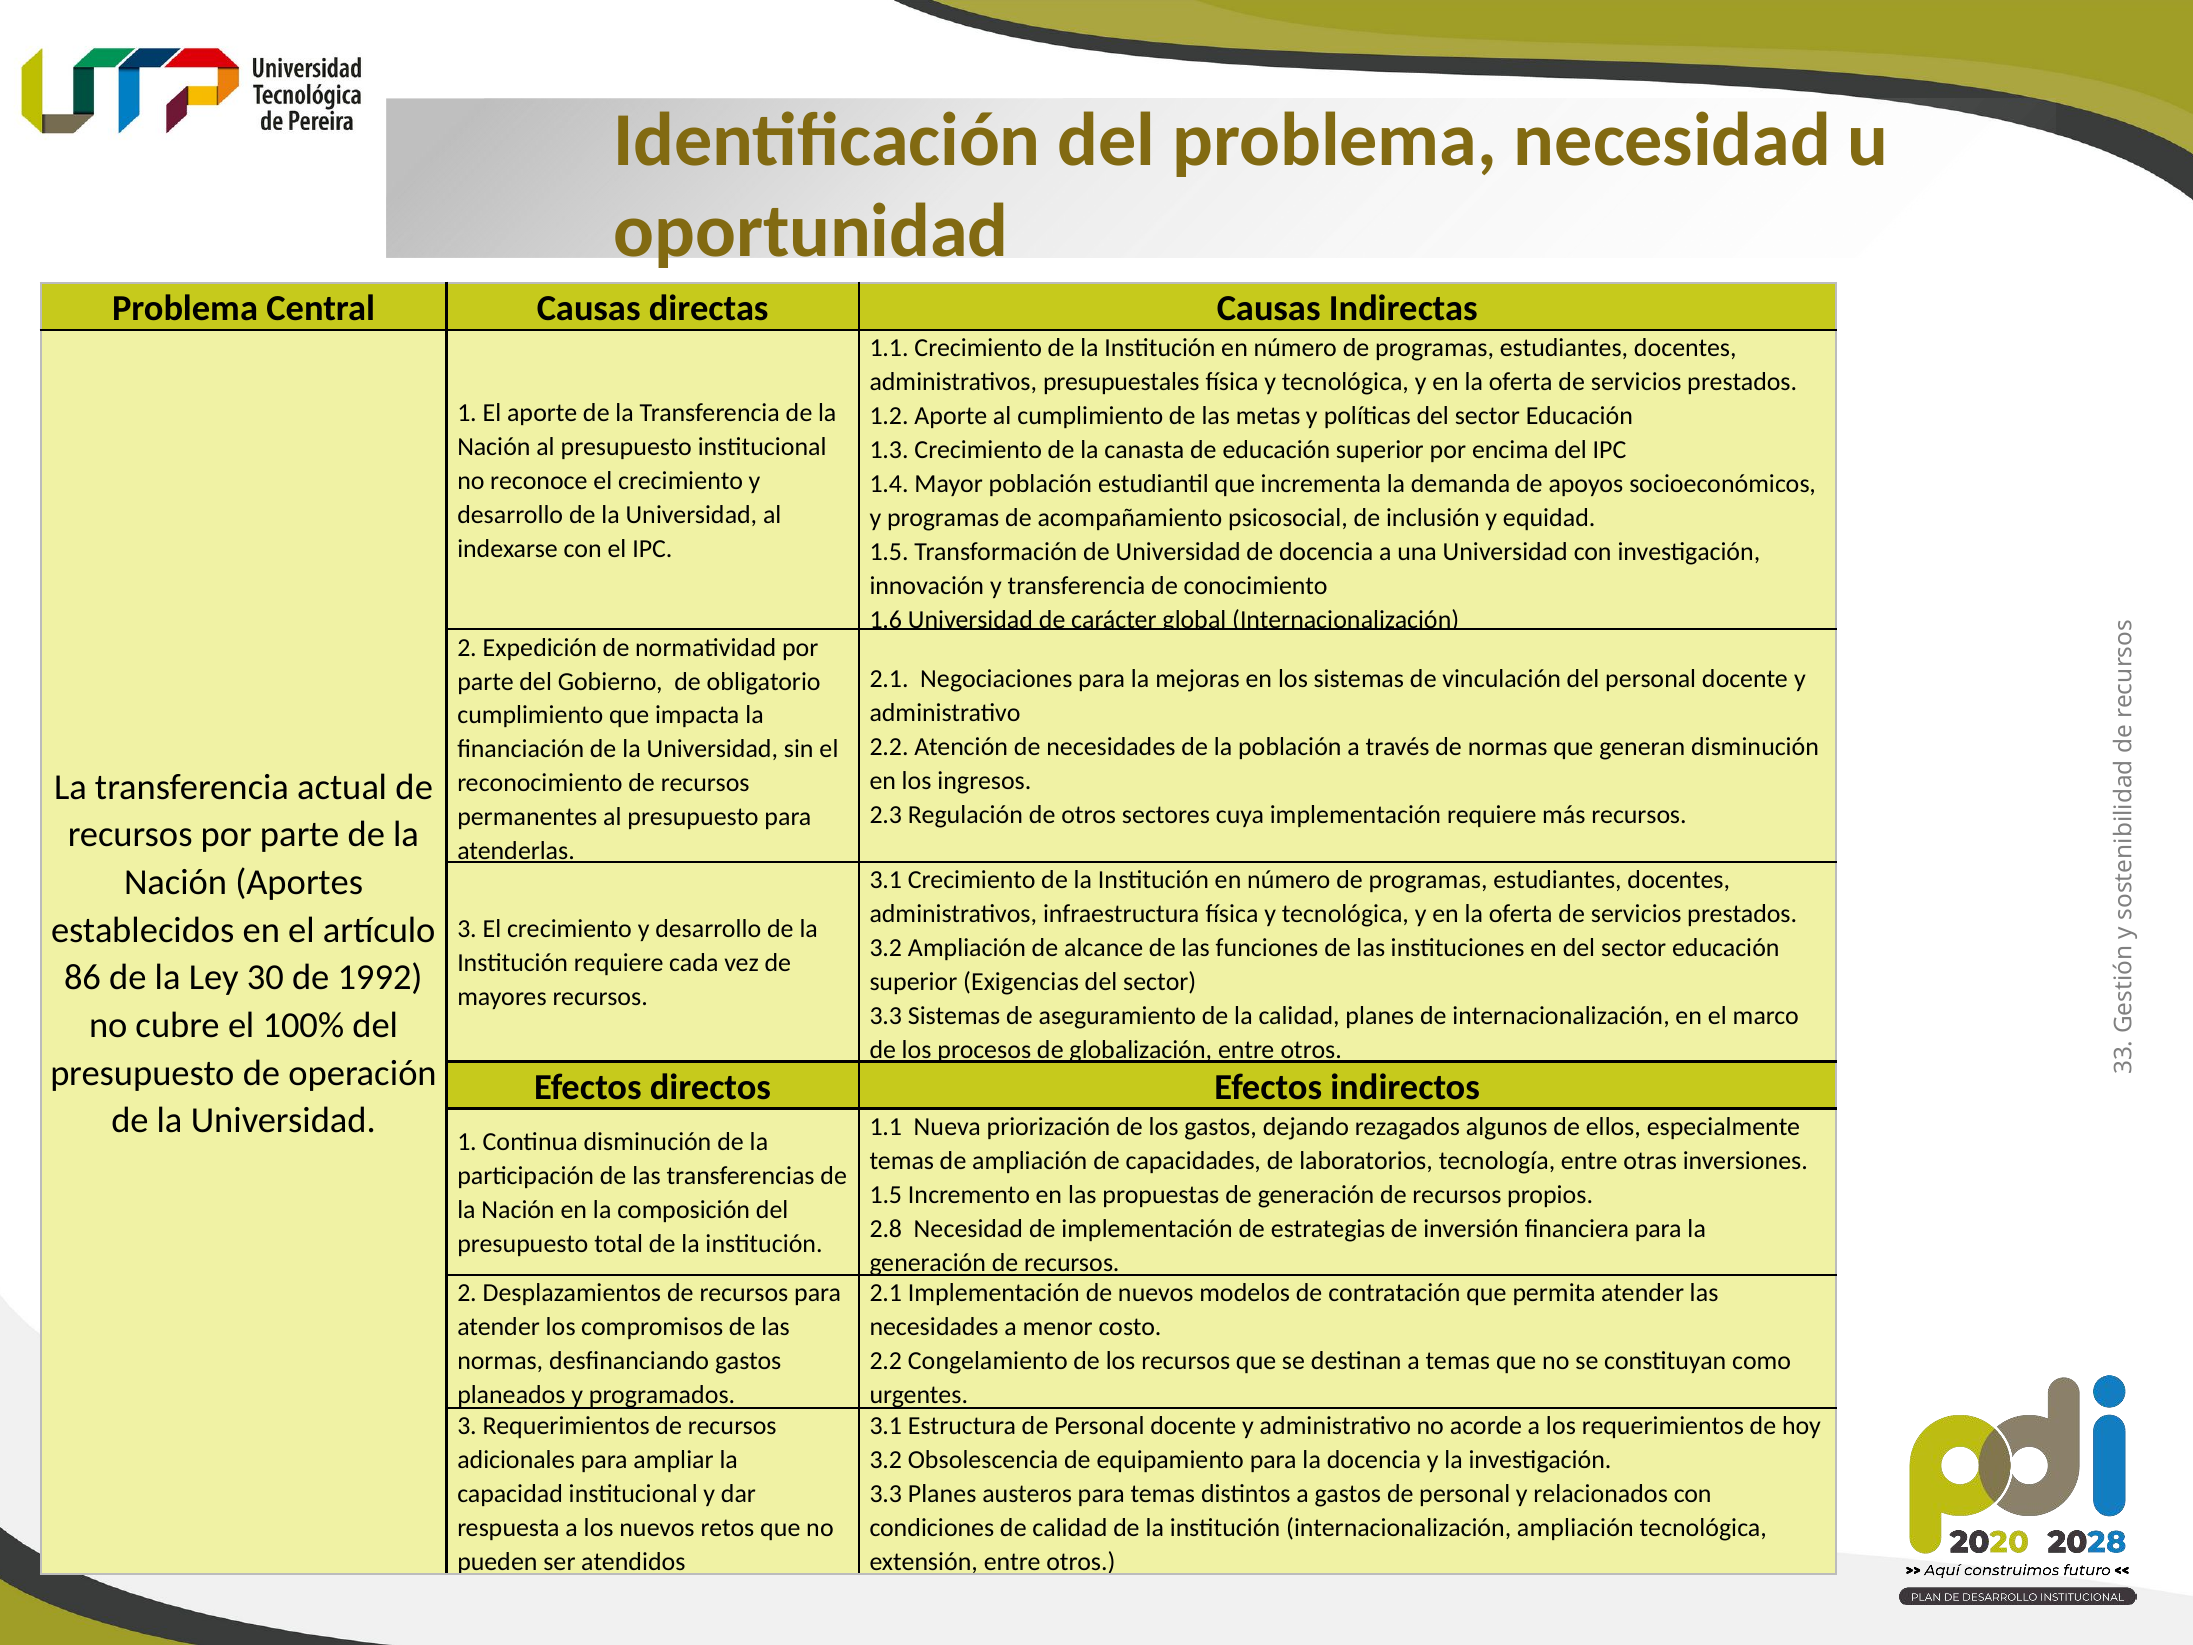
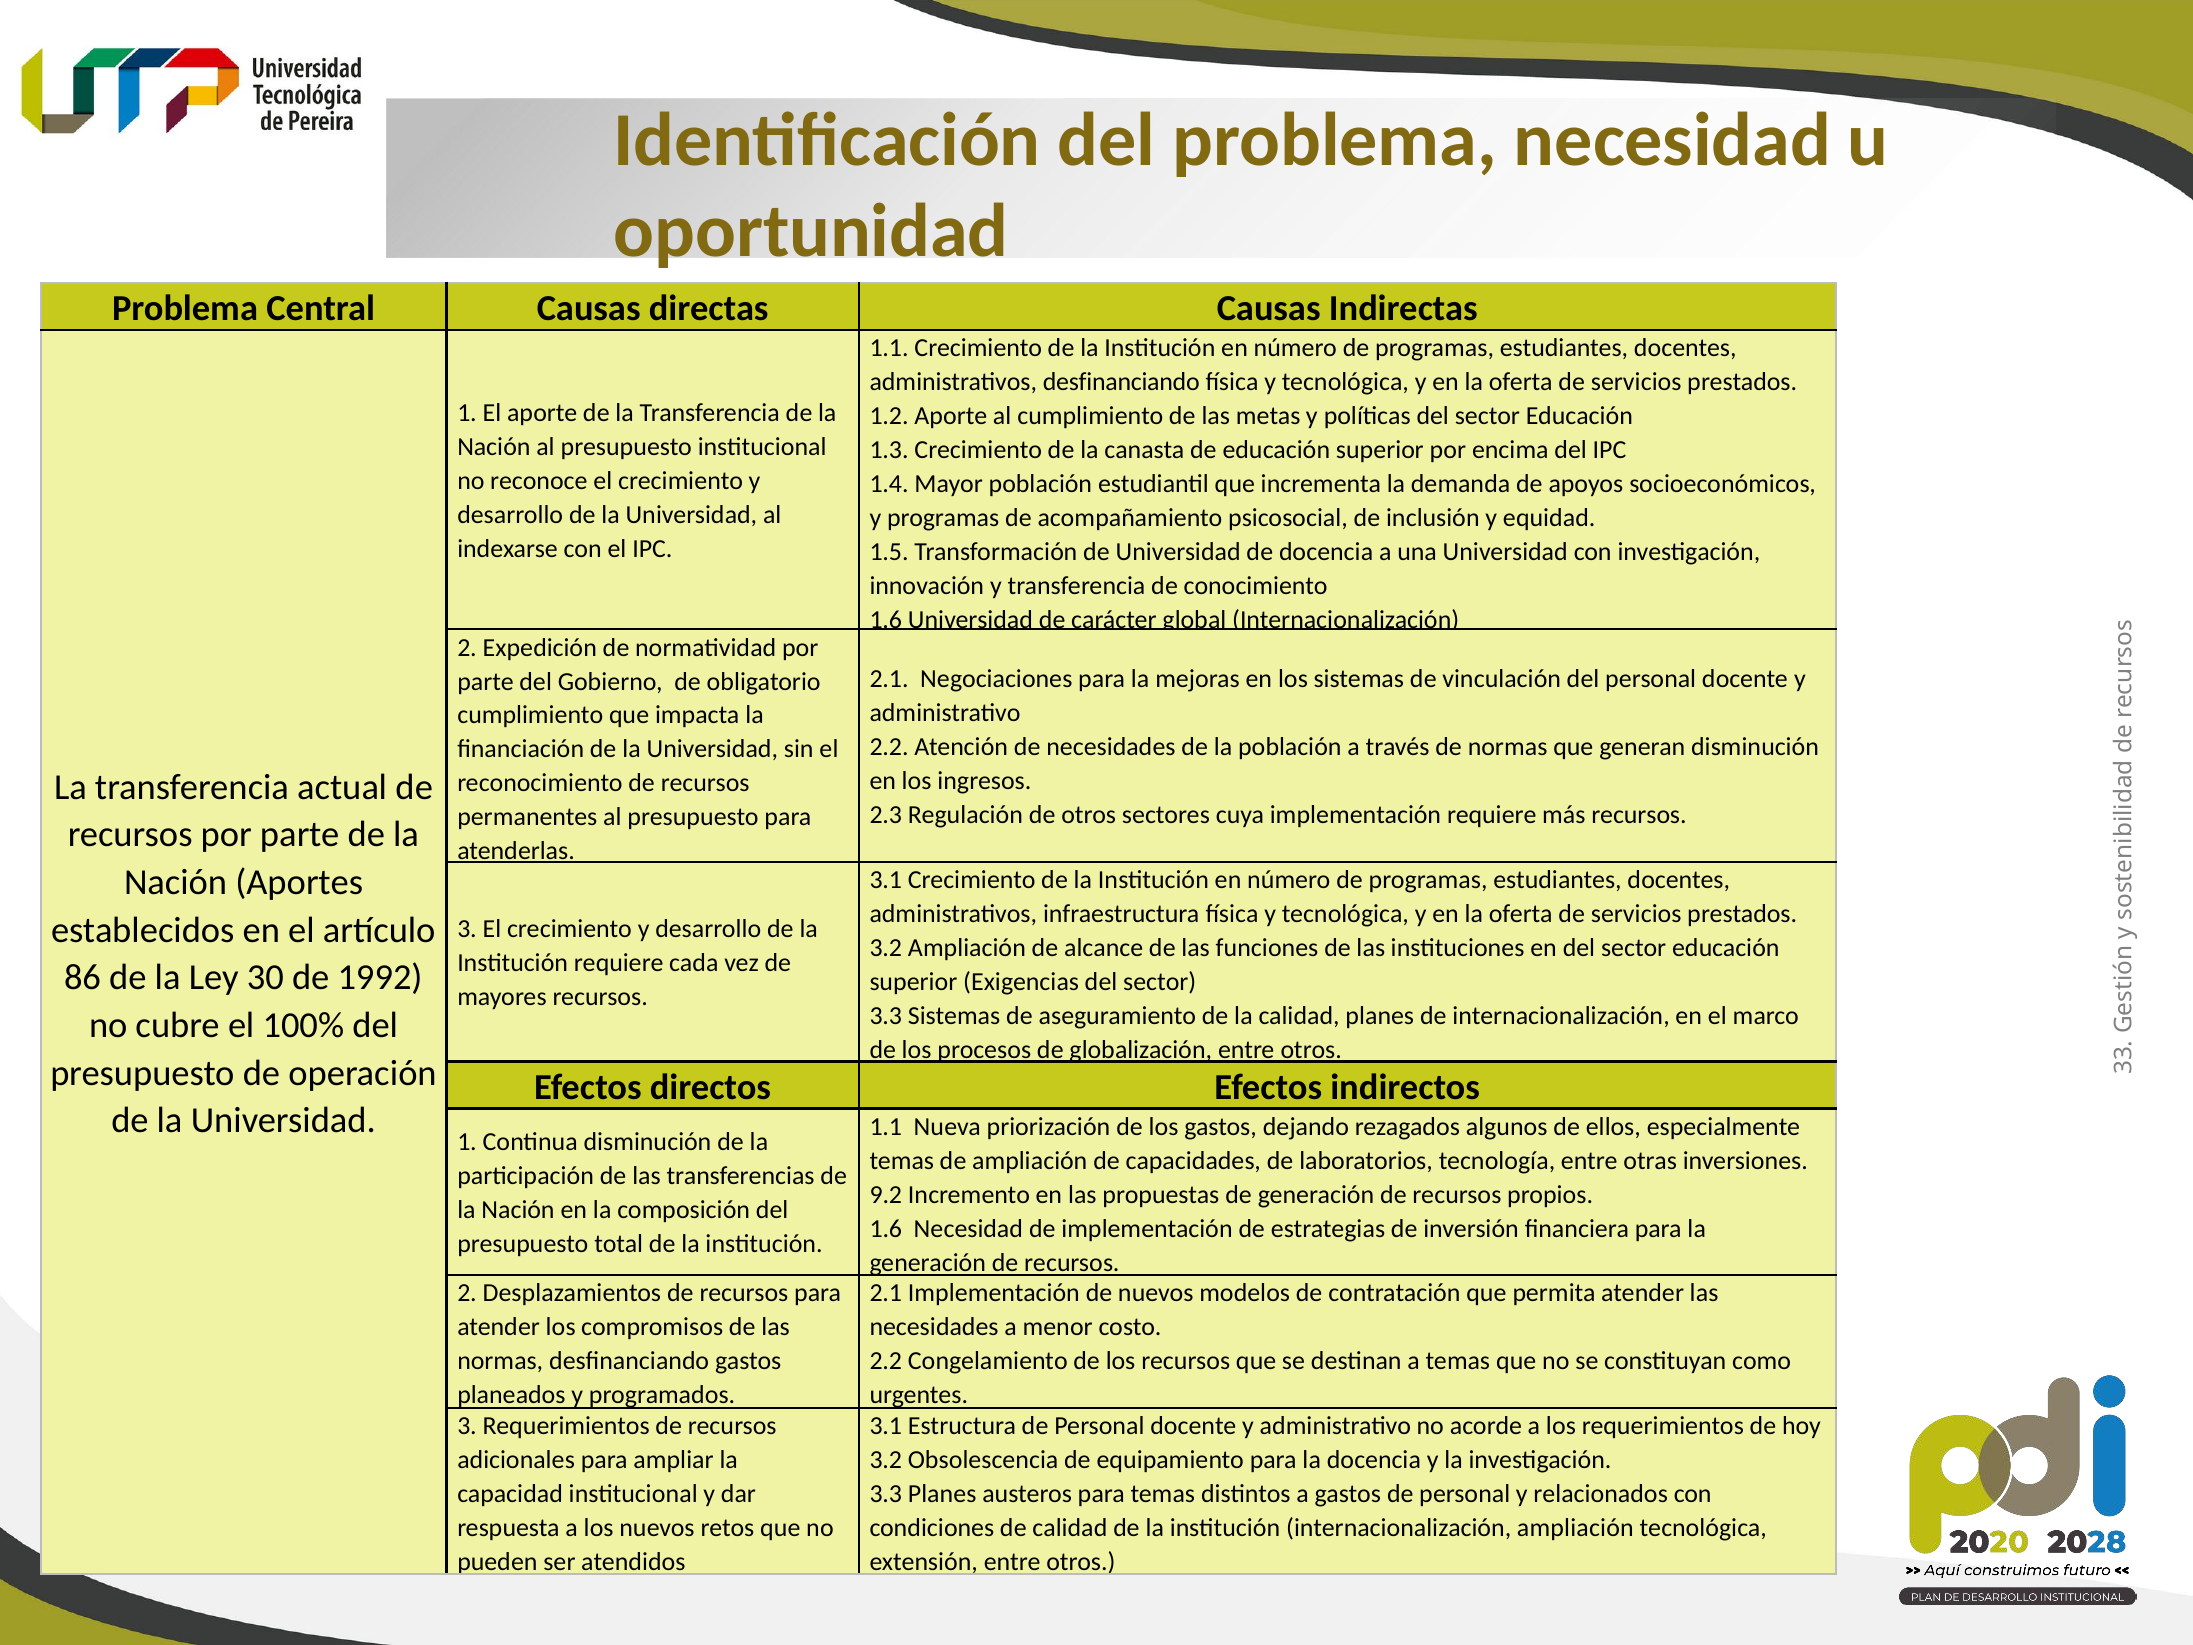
administrativos presupuestales: presupuestales -> desfinanciando
1.5 at (886, 1195): 1.5 -> 9.2
2.8 at (886, 1229): 2.8 -> 1.6
